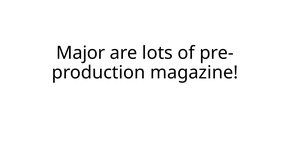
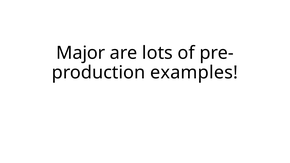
magazine: magazine -> examples
